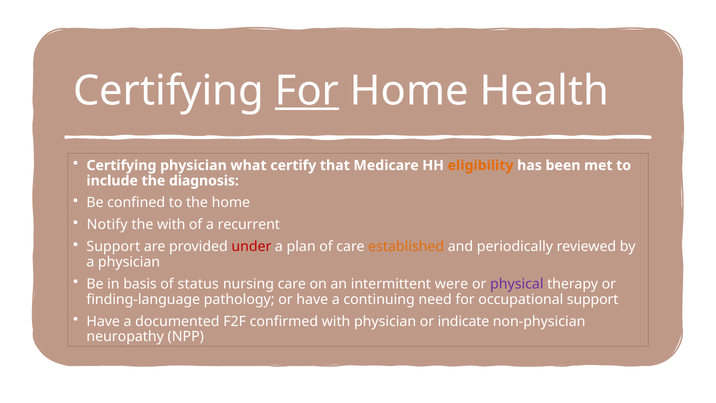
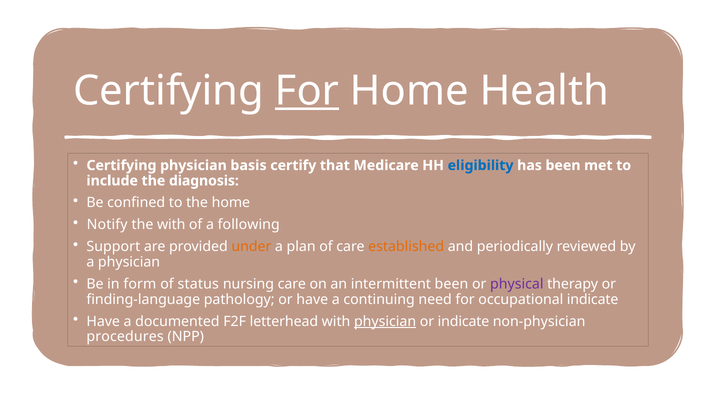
what: what -> basis
eligibility colour: orange -> blue
recurrent: recurrent -> following
under colour: red -> orange
basis: basis -> form
intermittent were: were -> been
occupational support: support -> indicate
confirmed: confirmed -> letterhead
physician at (385, 321) underline: none -> present
neuropathy: neuropathy -> procedures
